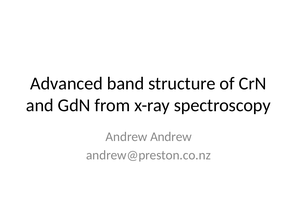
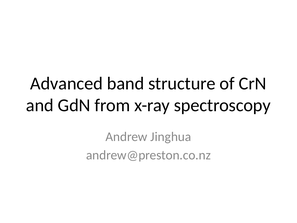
Andrew Andrew: Andrew -> Jinghua
